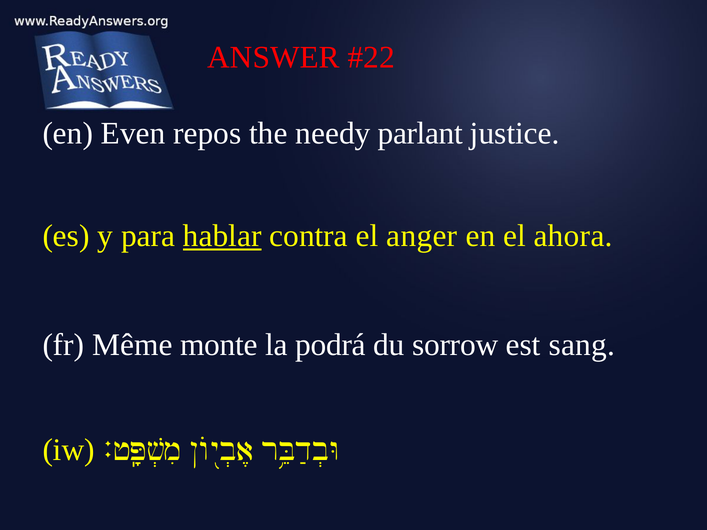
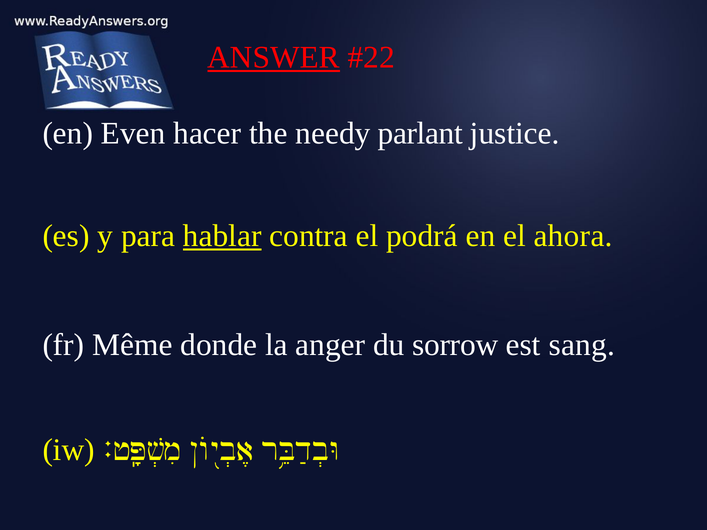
ANSWER underline: none -> present
repos: repos -> hacer
anger: anger -> podrá
monte: monte -> donde
podrá: podrá -> anger
